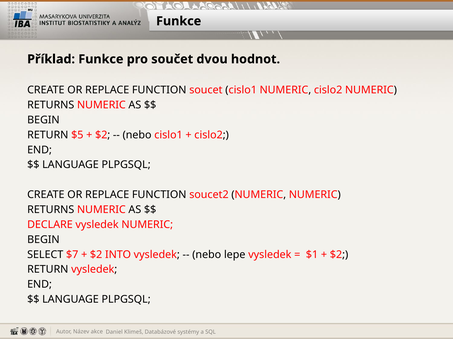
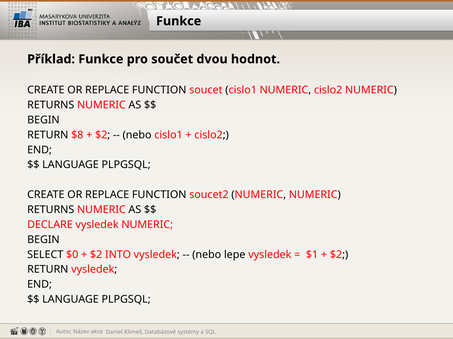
$5: $5 -> $8
$7: $7 -> $0
